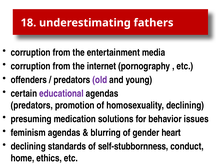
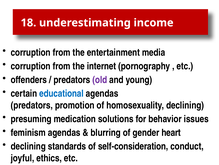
fathers: fathers -> income
educational colour: purple -> blue
self-stubbornness: self-stubbornness -> self-consideration
home: home -> joyful
